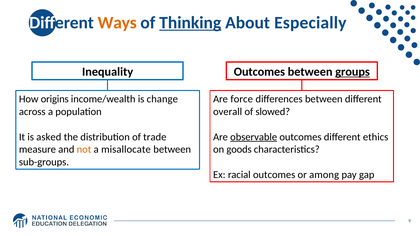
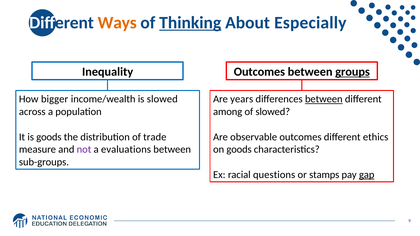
origins: origins -> bigger
is change: change -> slowed
force: force -> years
between at (324, 99) underline: none -> present
overall: overall -> among
is asked: asked -> goods
observable underline: present -> none
not colour: orange -> purple
misallocate: misallocate -> evaluations
racial outcomes: outcomes -> questions
among: among -> stamps
gap underline: none -> present
